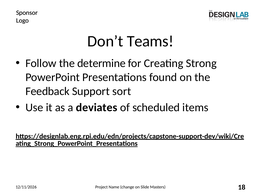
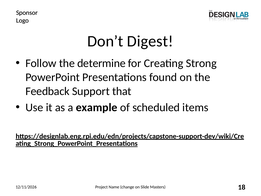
Teams: Teams -> Digest
sort: sort -> that
deviates: deviates -> example
